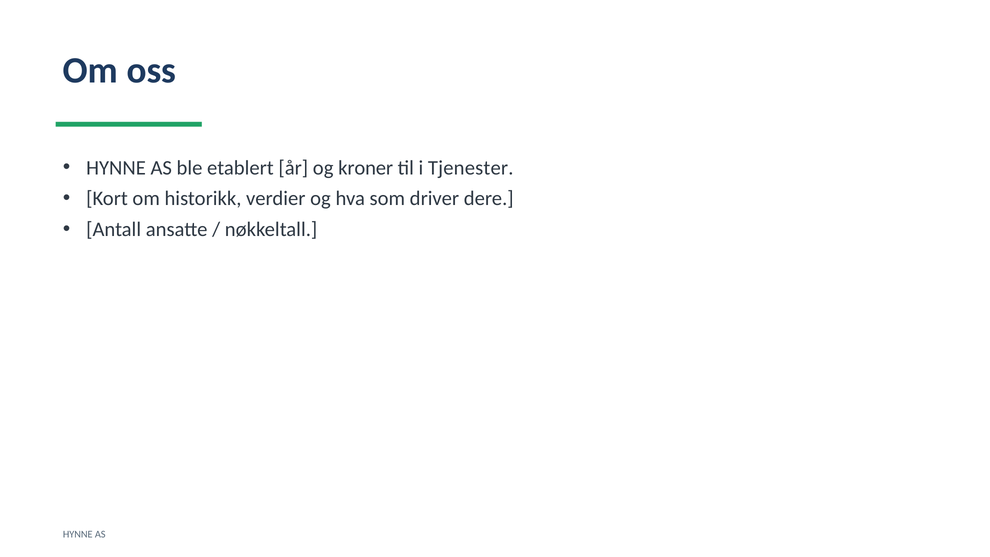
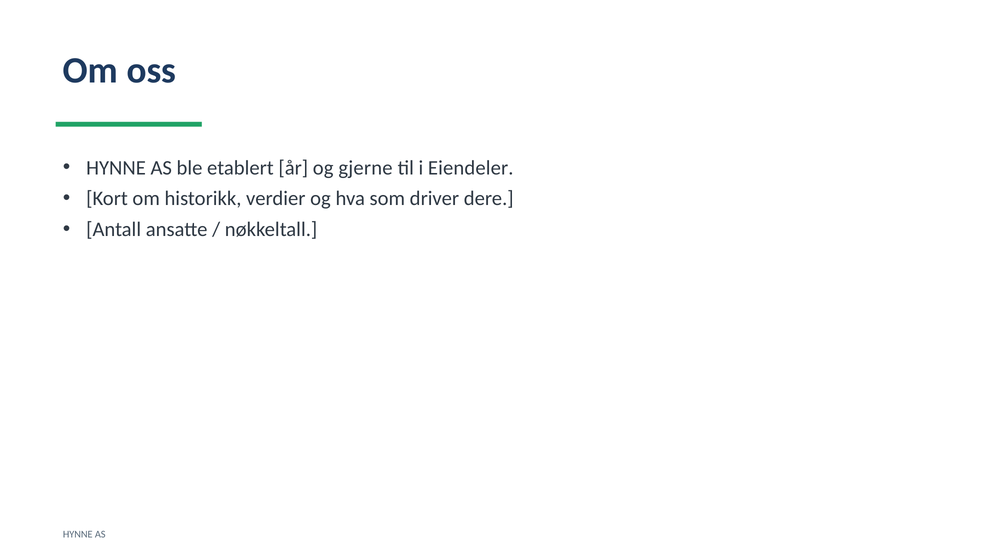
kroner: kroner -> gjerne
Tjenester: Tjenester -> Eiendeler
